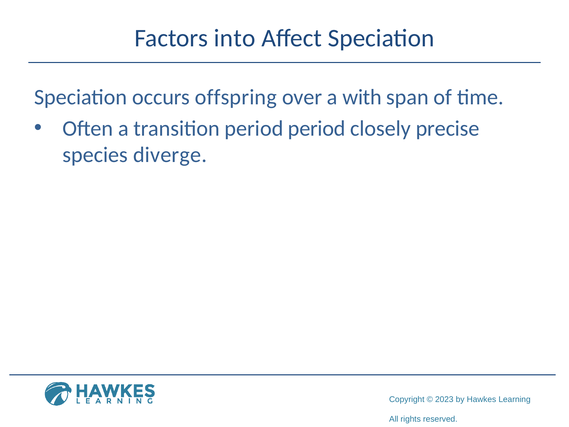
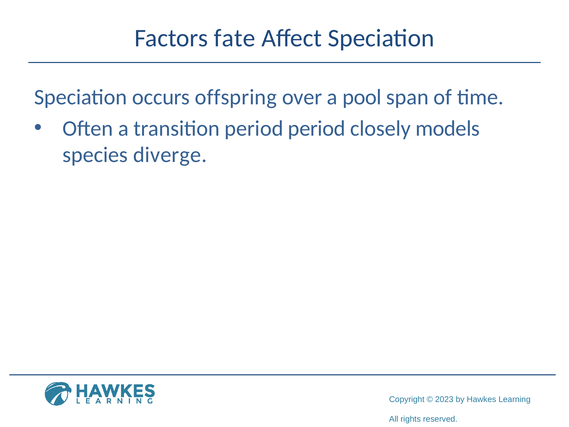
into: into -> fate
with: with -> pool
precise: precise -> models
